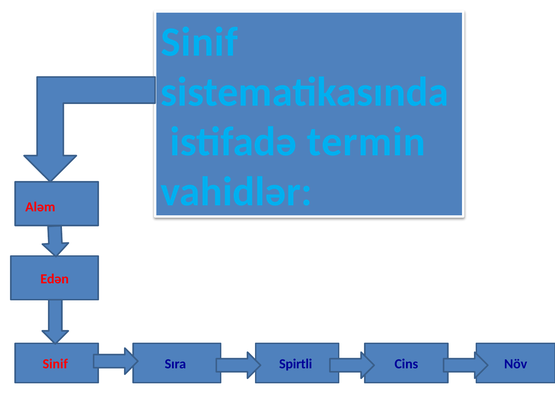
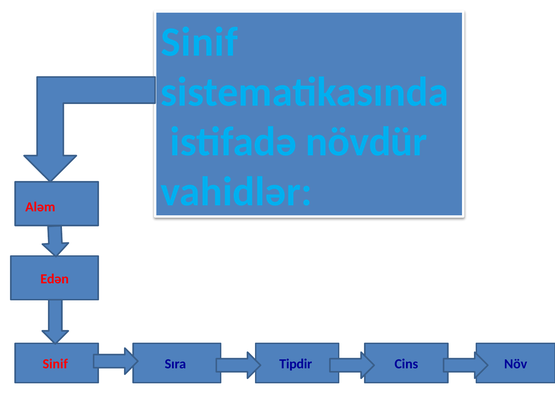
termin: termin -> növdür
Spirtli: Spirtli -> Tipdir
